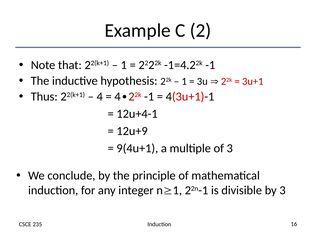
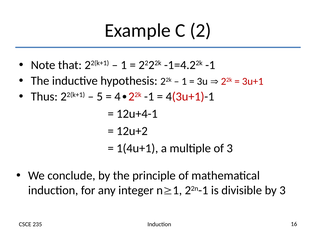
4: 4 -> 5
12u+9: 12u+9 -> 12u+2
9(4u+1: 9(4u+1 -> 1(4u+1
